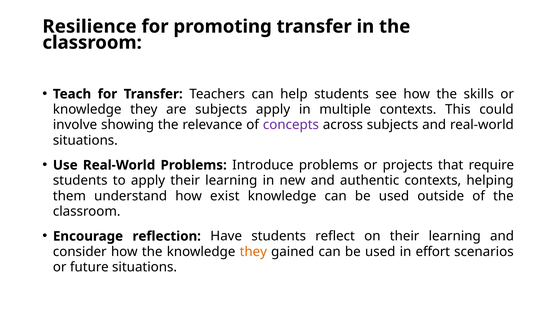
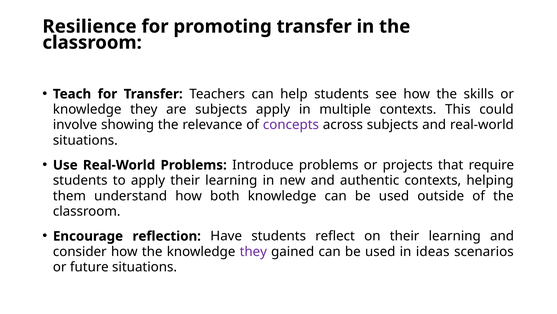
exist: exist -> both
they at (253, 251) colour: orange -> purple
effort: effort -> ideas
